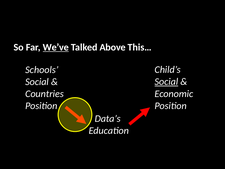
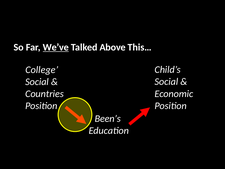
Schools: Schools -> College
Social at (166, 82) underline: present -> none
Data’s: Data’s -> Been’s
